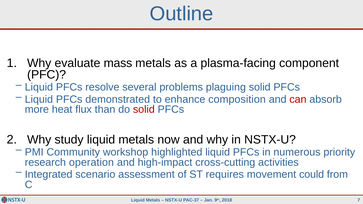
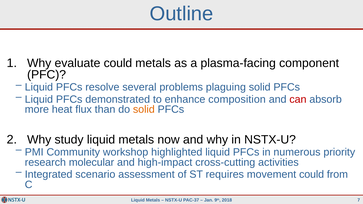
evaluate mass: mass -> could
solid at (144, 110) colour: red -> orange
operation: operation -> molecular
